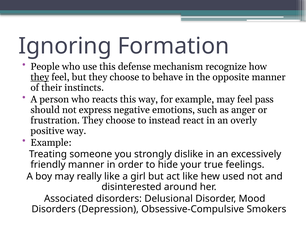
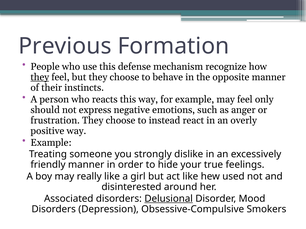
Ignoring: Ignoring -> Previous
pass: pass -> only
Delusional underline: none -> present
